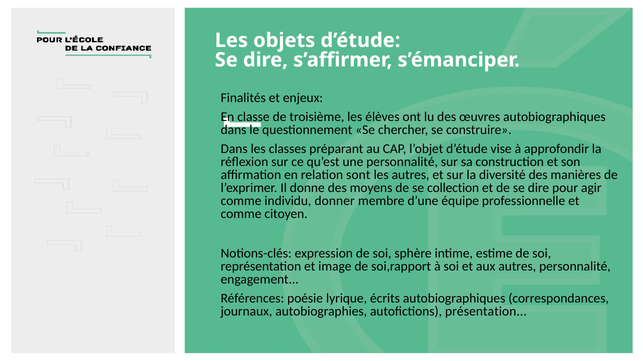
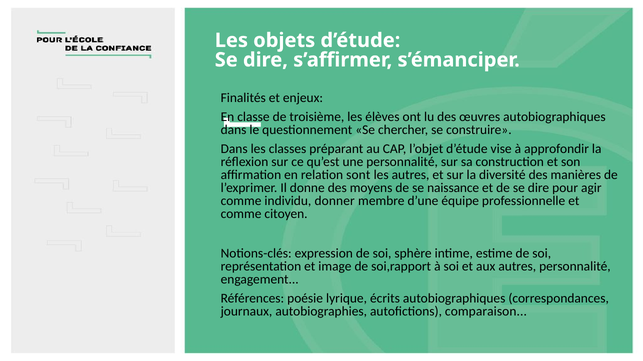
collection: collection -> naissance
présentation: présentation -> comparaison
